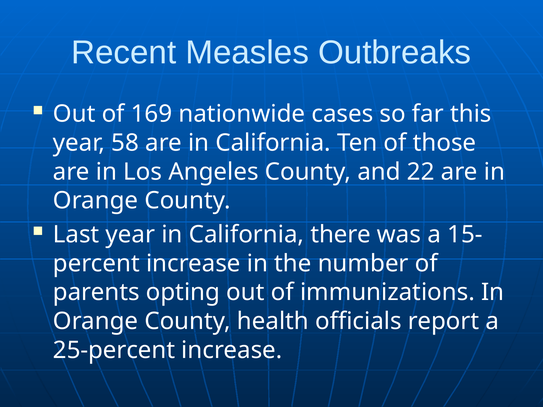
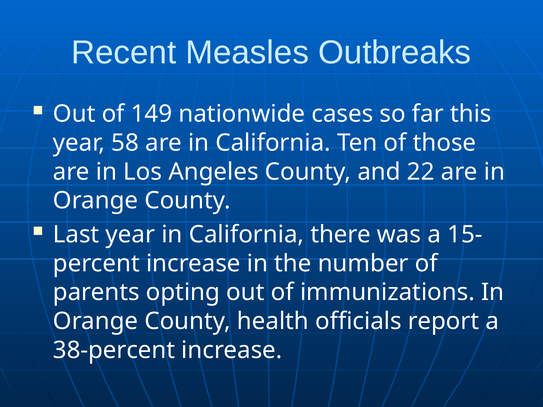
169: 169 -> 149
25-percent: 25-percent -> 38-percent
